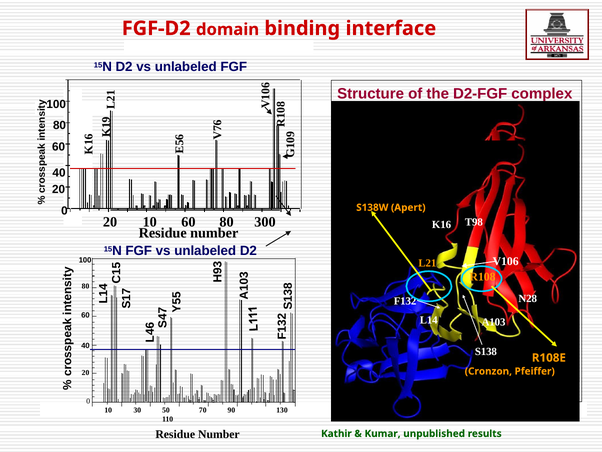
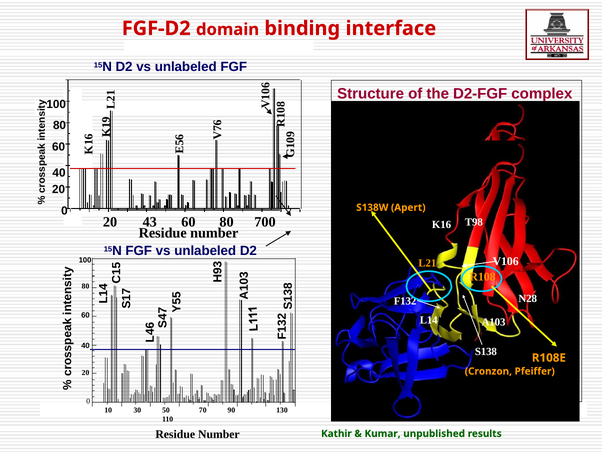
20 10: 10 -> 43
300: 300 -> 700
